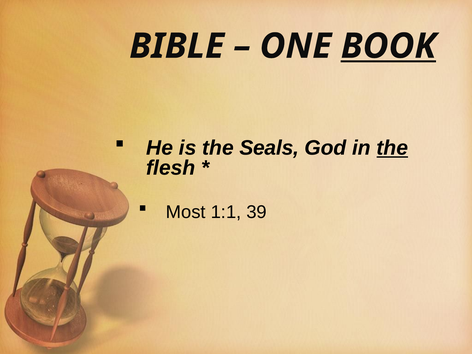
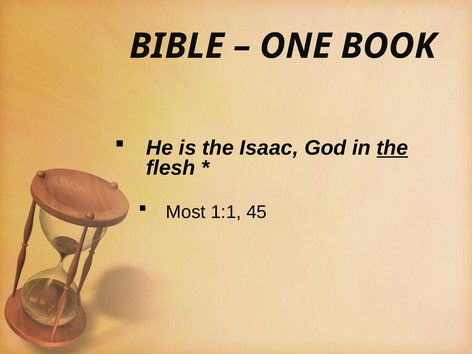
BOOK underline: present -> none
Seals: Seals -> Isaac
39: 39 -> 45
